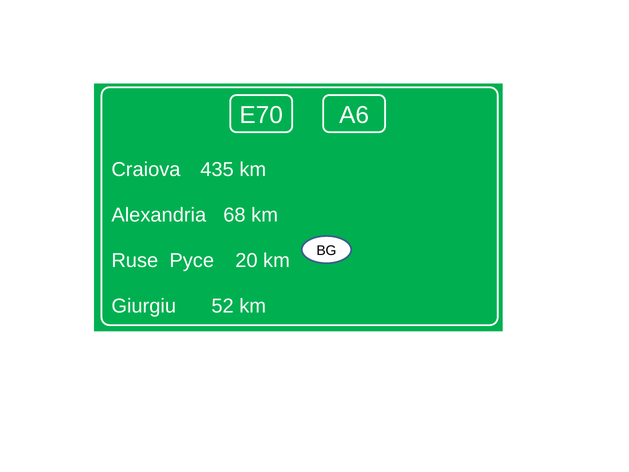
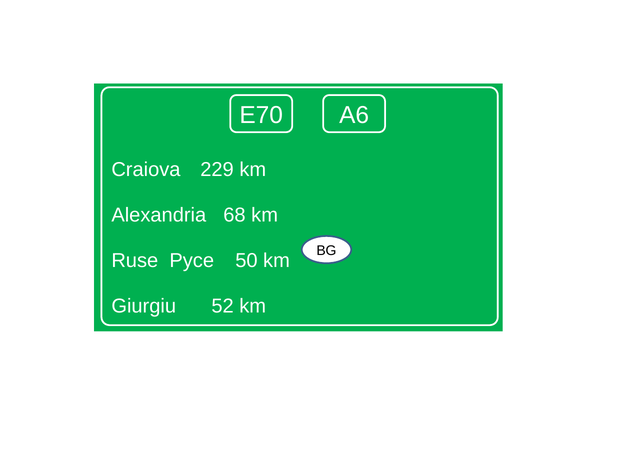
435: 435 -> 229
20: 20 -> 50
